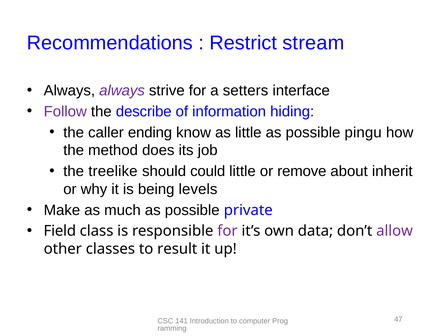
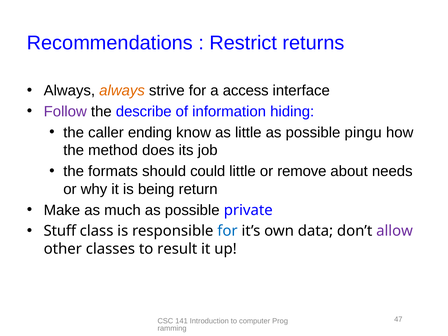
stream: stream -> returns
always at (122, 91) colour: purple -> orange
setters: setters -> access
treelike: treelike -> formats
inherit: inherit -> needs
levels: levels -> return
Field: Field -> Stuff
for at (227, 231) colour: purple -> blue
